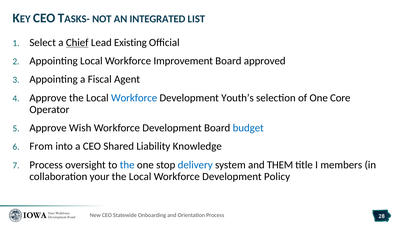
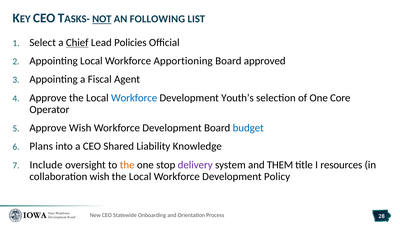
NOT underline: none -> present
INTEGRATED: INTEGRATED -> FOLLOWING
Existing: Existing -> Policies
Improvement: Improvement -> Apportioning
From: From -> Plans
Process at (46, 165): Process -> Include
the at (127, 165) colour: blue -> orange
delivery colour: blue -> purple
members: members -> resources
collaboration your: your -> wish
